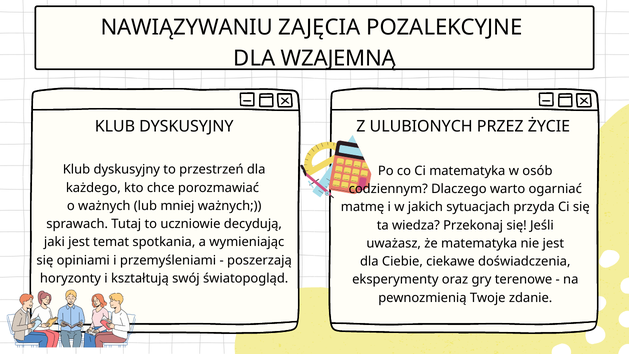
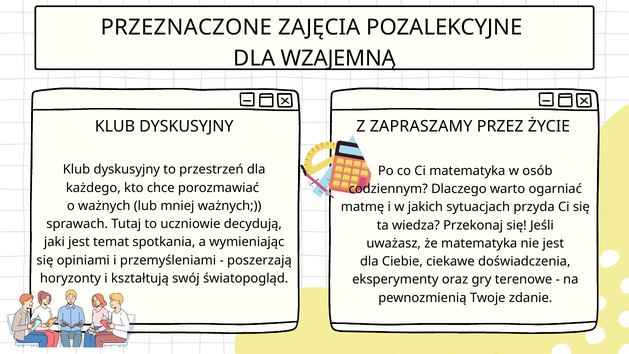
NAWIĄZYWANIU: NAWIĄZYWANIU -> PRZEZNACZONE
ULUBIONYCH: ULUBIONYCH -> ZAPRASZAMY
